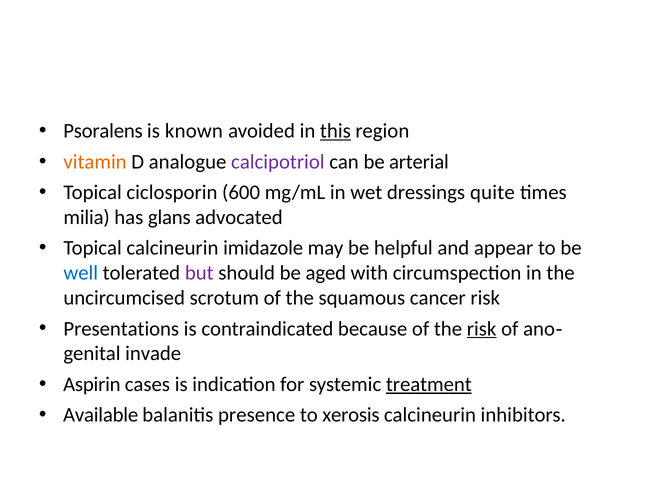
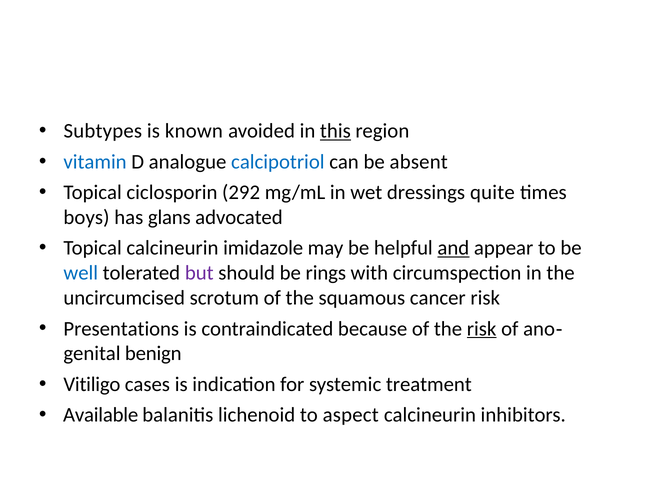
Psoralens: Psoralens -> Subtypes
vitamin colour: orange -> blue
calcipotriol colour: purple -> blue
arterial: arterial -> absent
600: 600 -> 292
milia: milia -> boys
and underline: none -> present
aged: aged -> rings
invade: invade -> benign
Aspirin: Aspirin -> Vitiligo
treatment underline: present -> none
presence: presence -> lichenoid
xerosis: xerosis -> aspect
